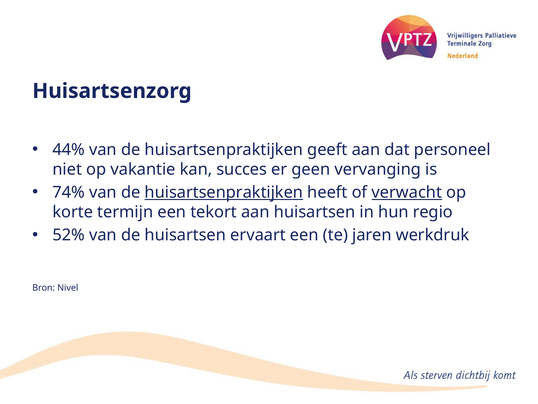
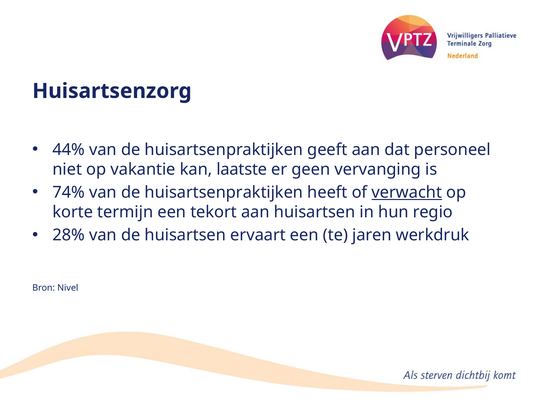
succes: succes -> laatste
huisartsenpraktijken at (224, 192) underline: present -> none
52%: 52% -> 28%
